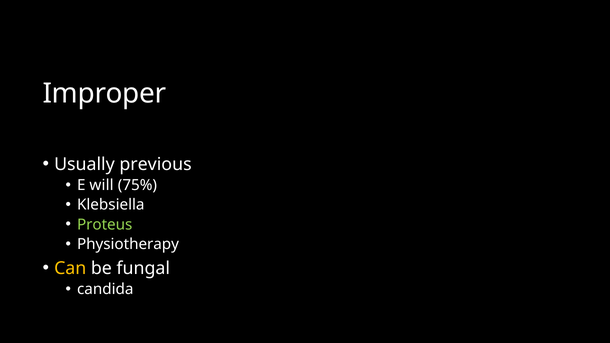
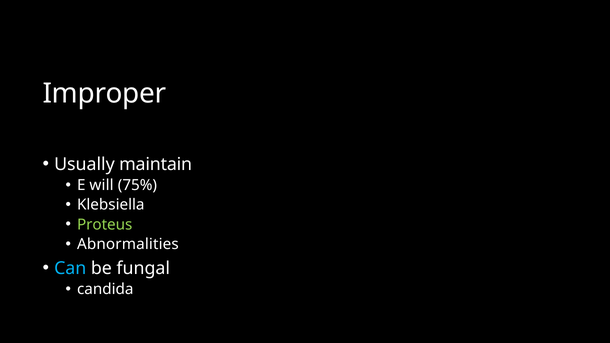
previous: previous -> maintain
Physiotherapy: Physiotherapy -> Abnormalities
Can colour: yellow -> light blue
